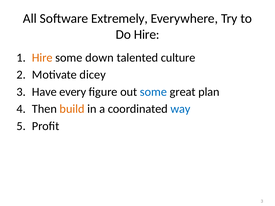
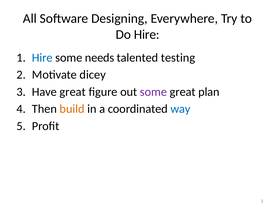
Extremely: Extremely -> Designing
Hire at (42, 58) colour: orange -> blue
down: down -> needs
culture: culture -> testing
Have every: every -> great
some at (153, 92) colour: blue -> purple
